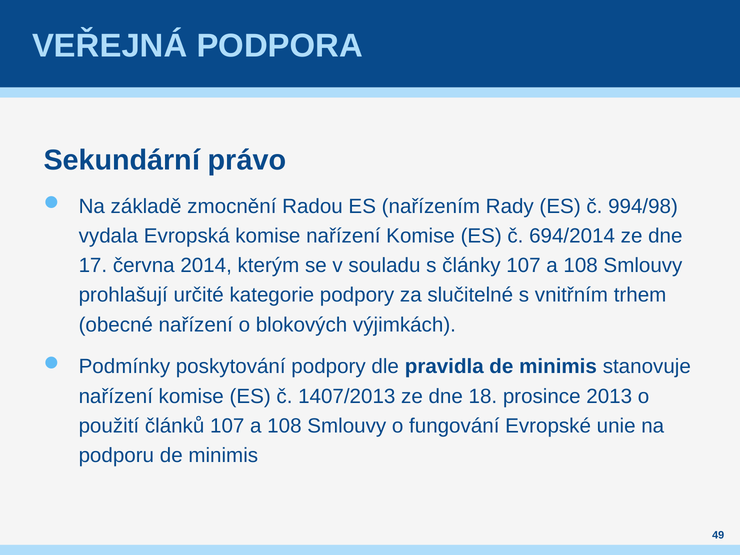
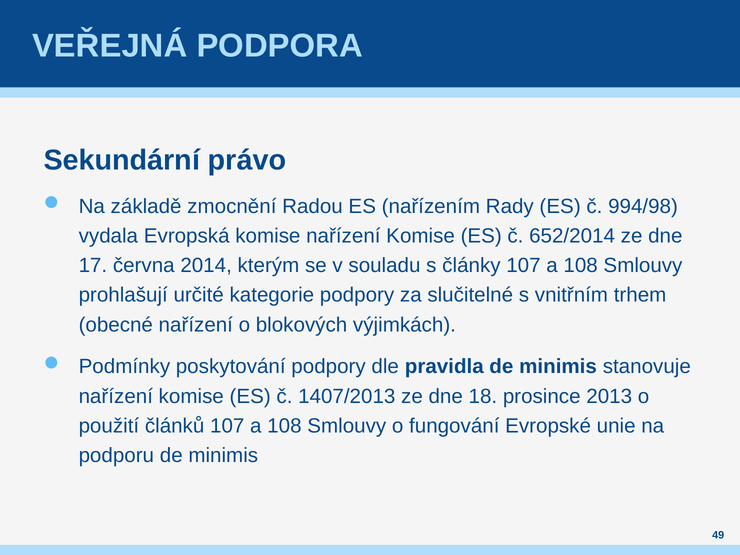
694/2014: 694/2014 -> 652/2014
